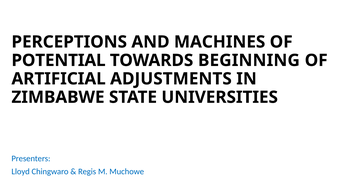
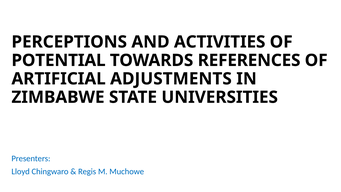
MACHINES: MACHINES -> ACTIVITIES
BEGINNING: BEGINNING -> REFERENCES
